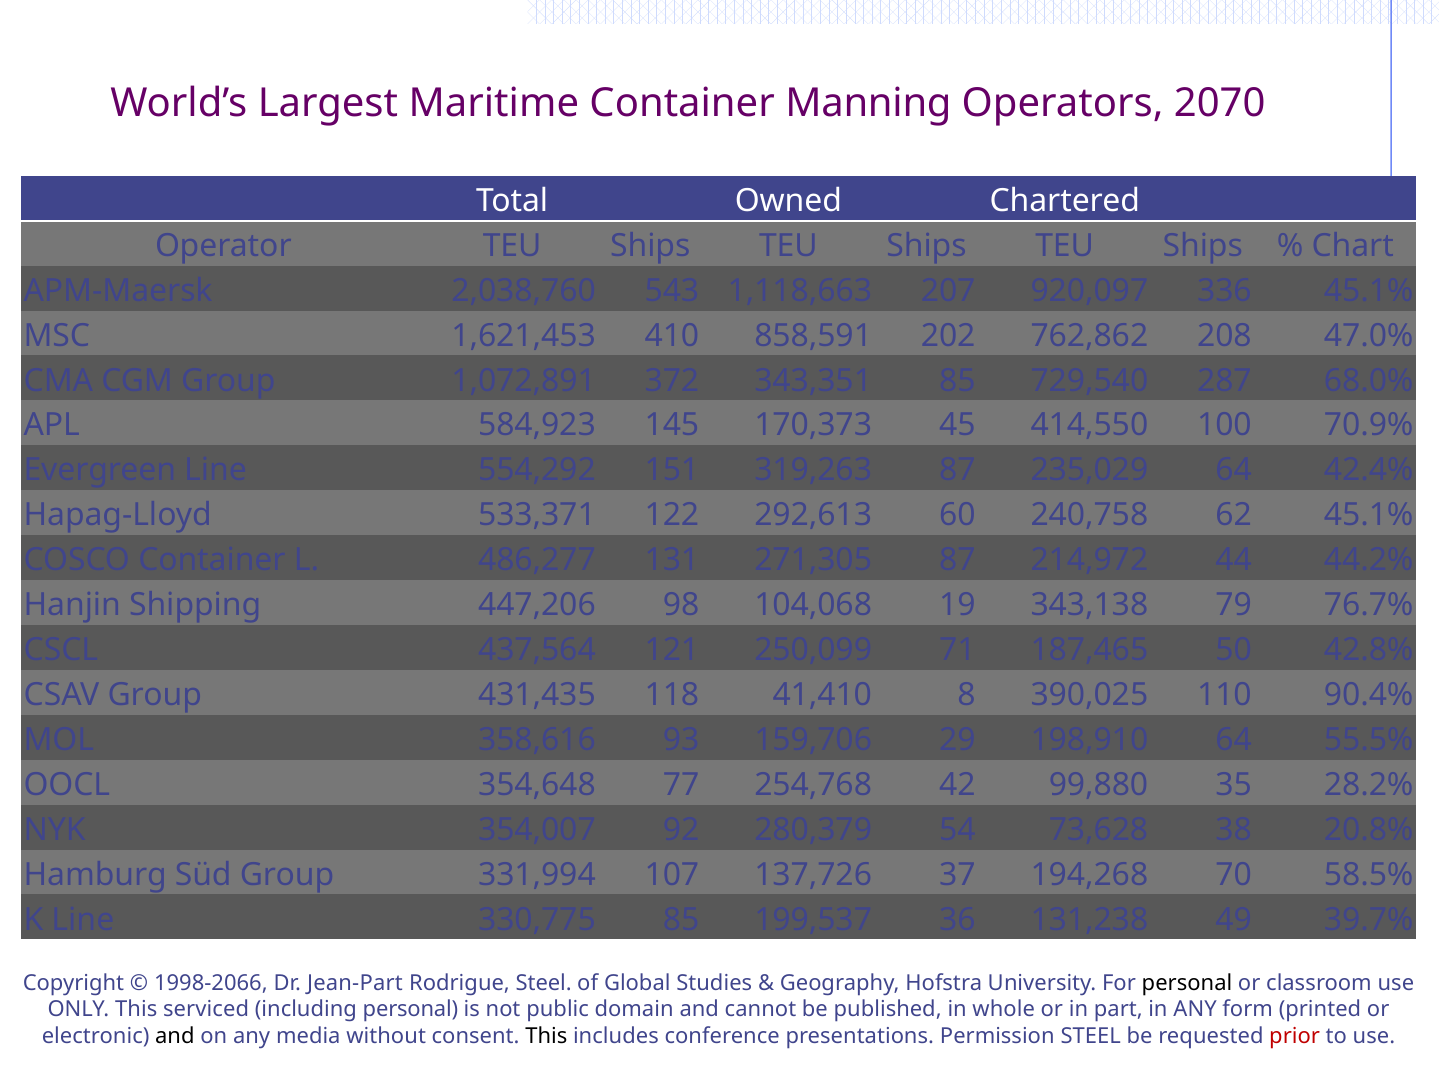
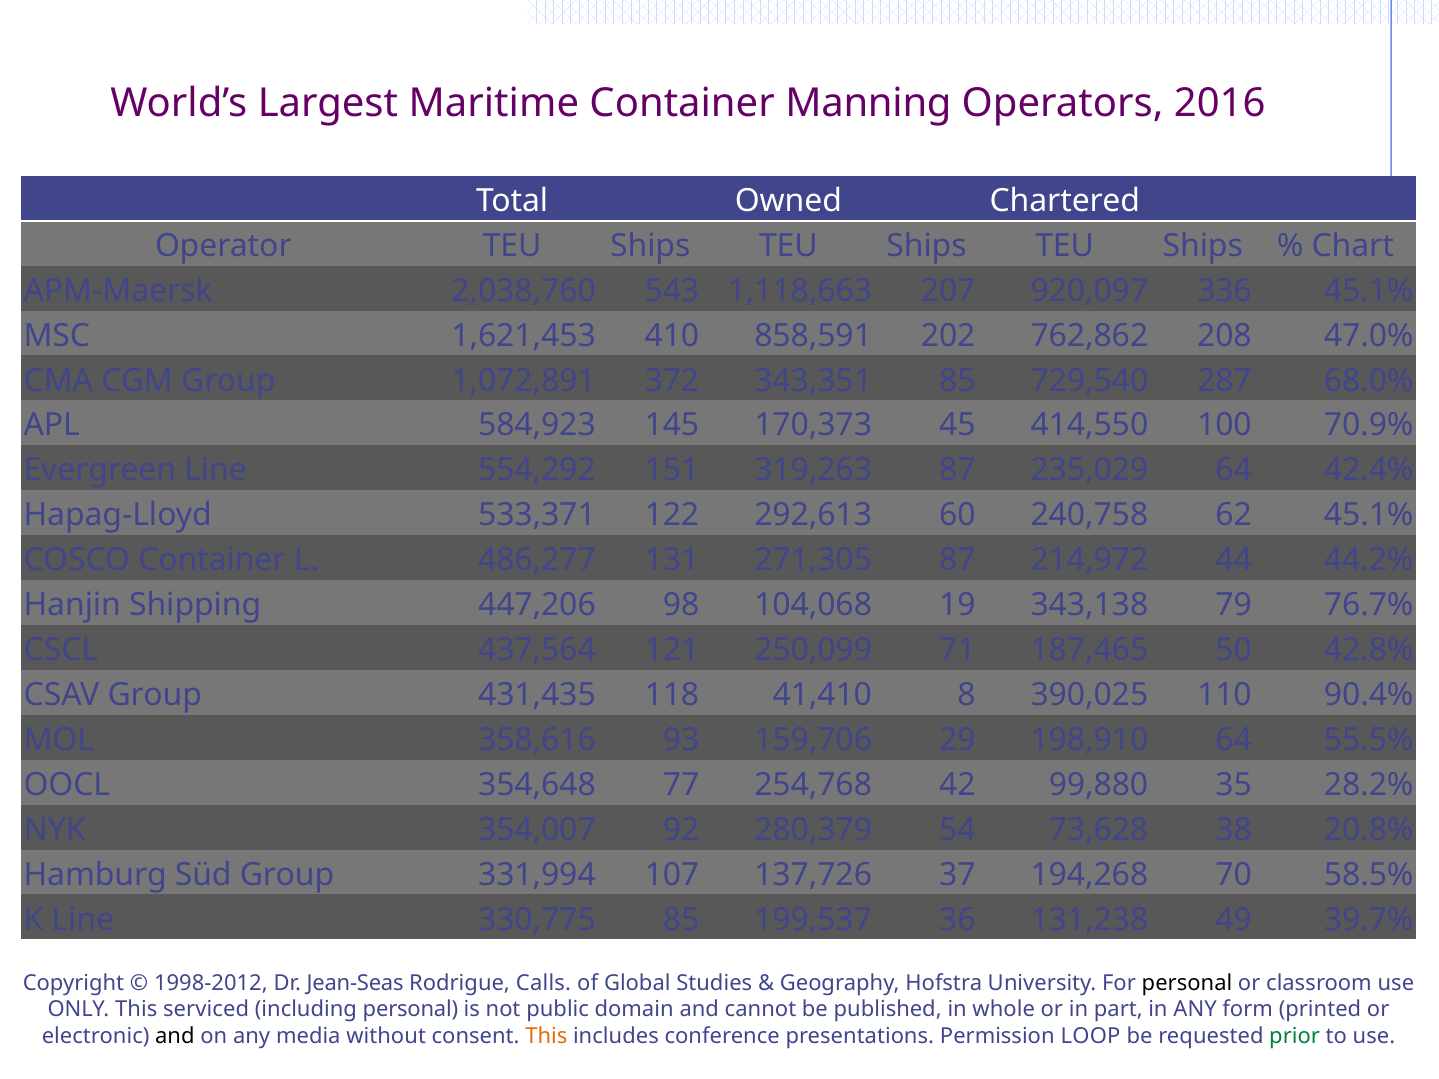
2070: 2070 -> 2016
1998-2066: 1998-2066 -> 1998-2012
Jean-Part: Jean-Part -> Jean-Seas
Rodrigue Steel: Steel -> Calls
This at (546, 1036) colour: black -> orange
Permission STEEL: STEEL -> LOOP
prior colour: red -> green
